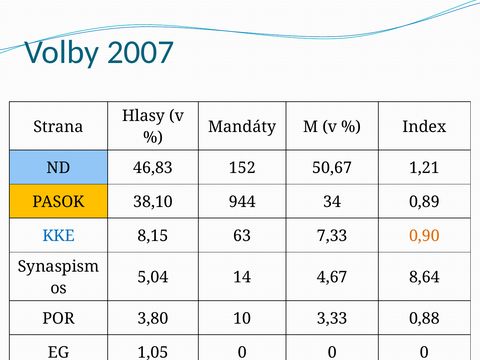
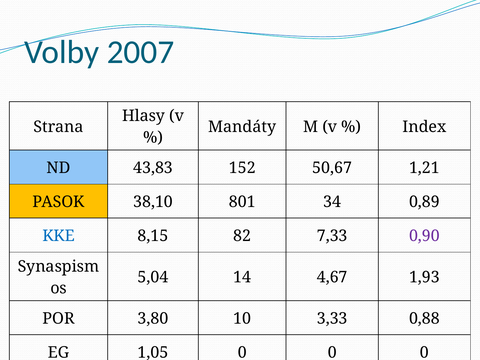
46,83: 46,83 -> 43,83
944: 944 -> 801
63: 63 -> 82
0,90 colour: orange -> purple
8,64: 8,64 -> 1,93
